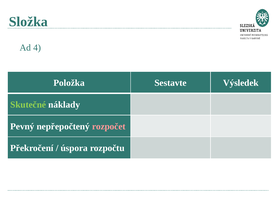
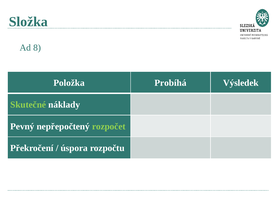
4: 4 -> 8
Sestavte: Sestavte -> Probíhá
rozpočet colour: pink -> light green
